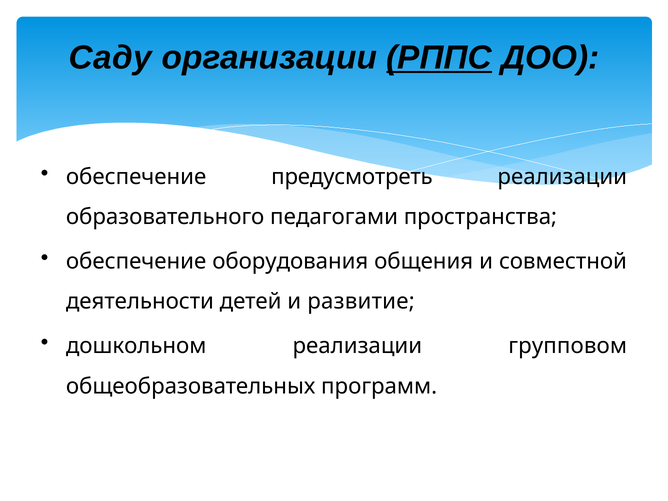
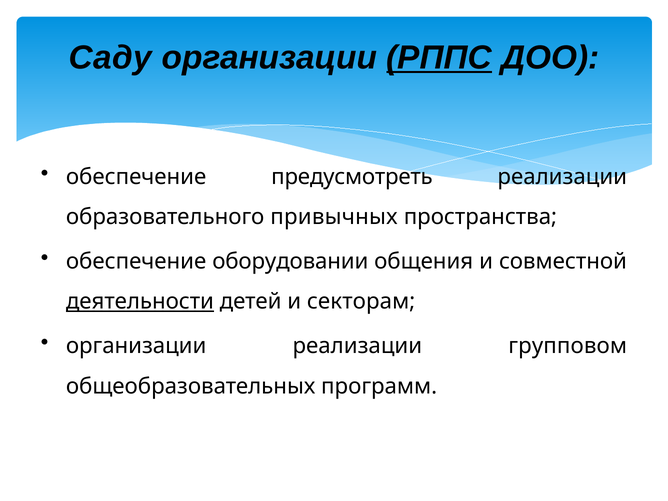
педагогами: педагогами -> привычных
оборудования: оборудования -> оборудовании
деятельности underline: none -> present
развитие: развитие -> секторам
дошкольном at (136, 346): дошкольном -> организации
